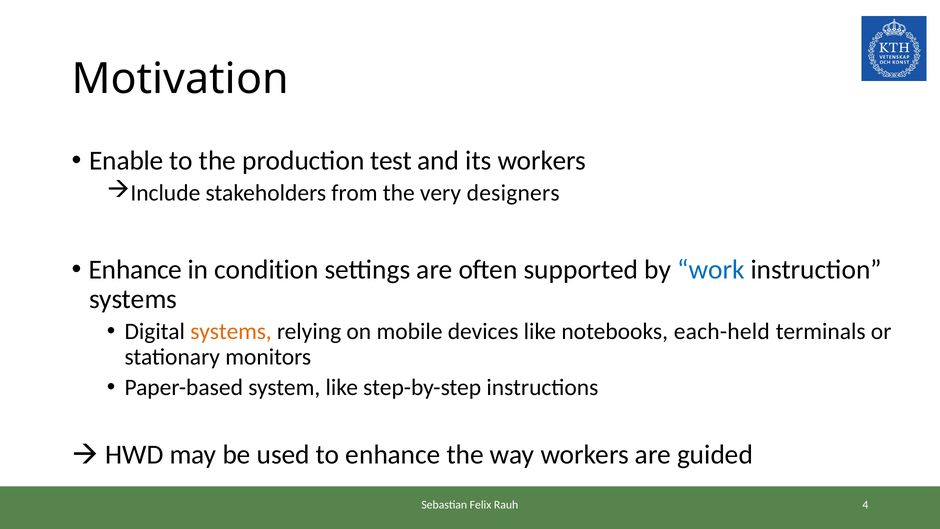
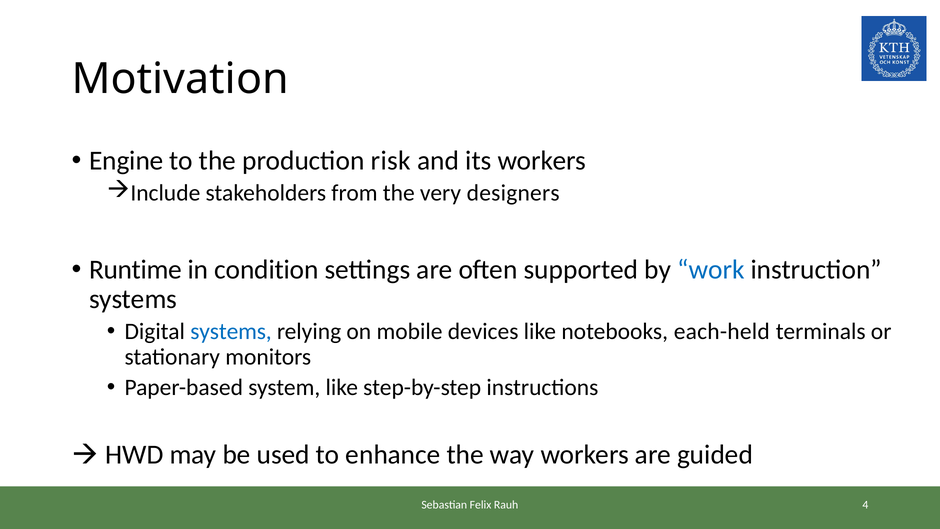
Enable: Enable -> Engine
test: test -> risk
Enhance at (135, 270): Enhance -> Runtime
systems at (231, 331) colour: orange -> blue
